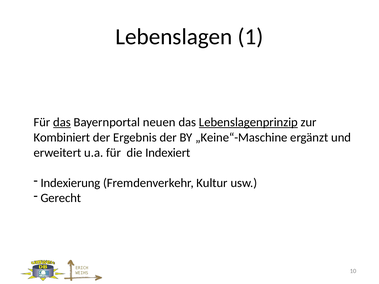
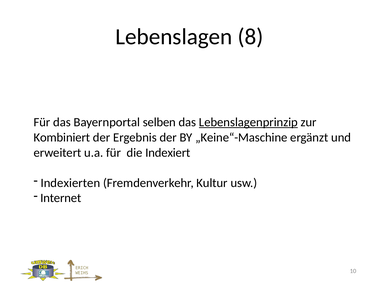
1: 1 -> 8
das at (62, 122) underline: present -> none
neuen: neuen -> selben
Indexierung: Indexierung -> Indexierten
Gerecht: Gerecht -> Internet
